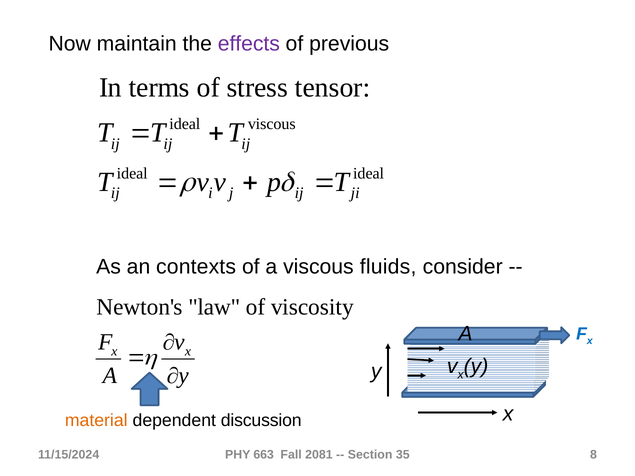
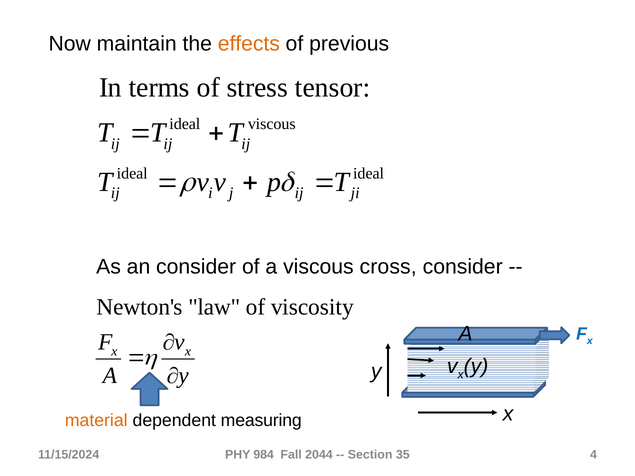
effects colour: purple -> orange
an contexts: contexts -> consider
fluids: fluids -> cross
discussion: discussion -> measuring
663: 663 -> 984
2081: 2081 -> 2044
8: 8 -> 4
